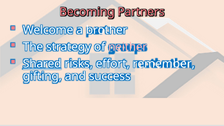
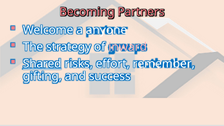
brother: brother -> anyone
neither: neither -> inward
